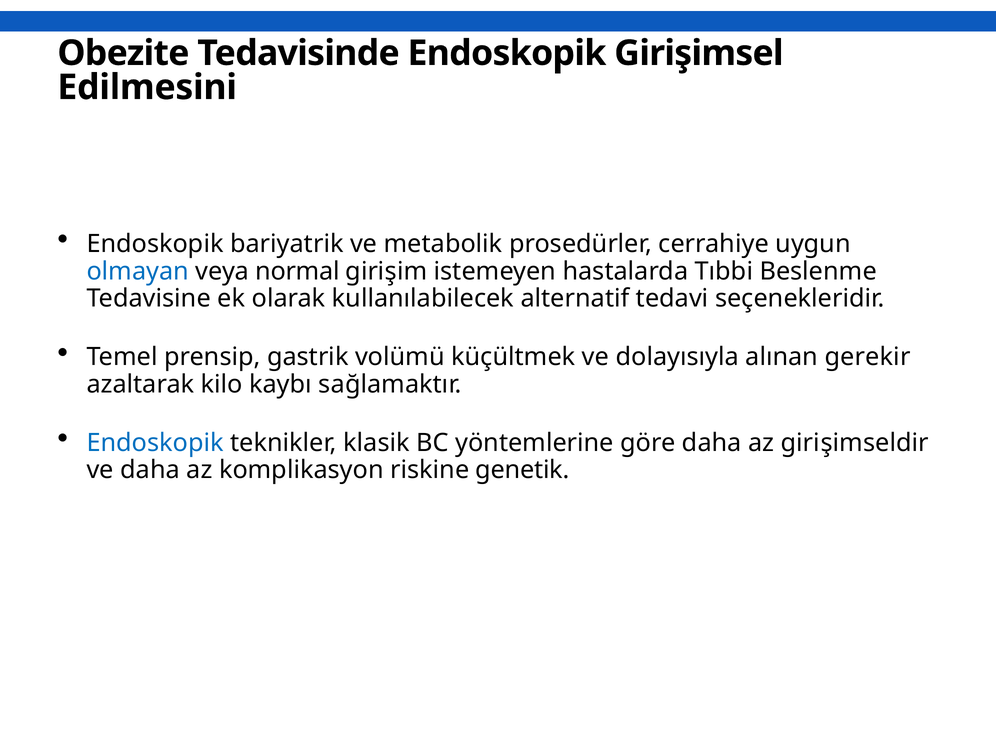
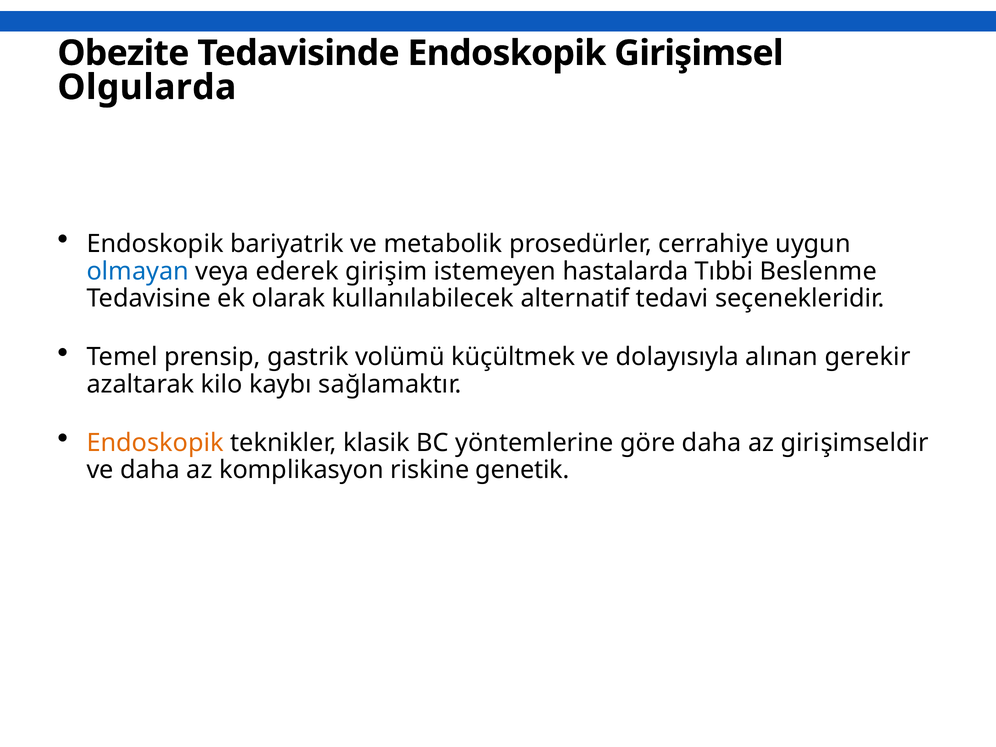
Edilmesini: Edilmesini -> Olgularda
normal: normal -> ederek
Endoskopik at (155, 443) colour: blue -> orange
